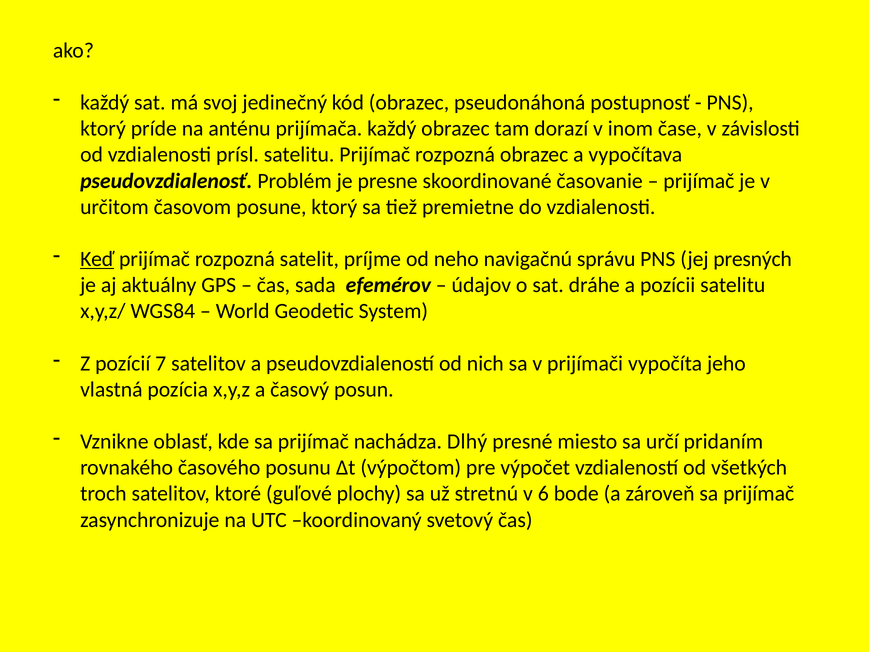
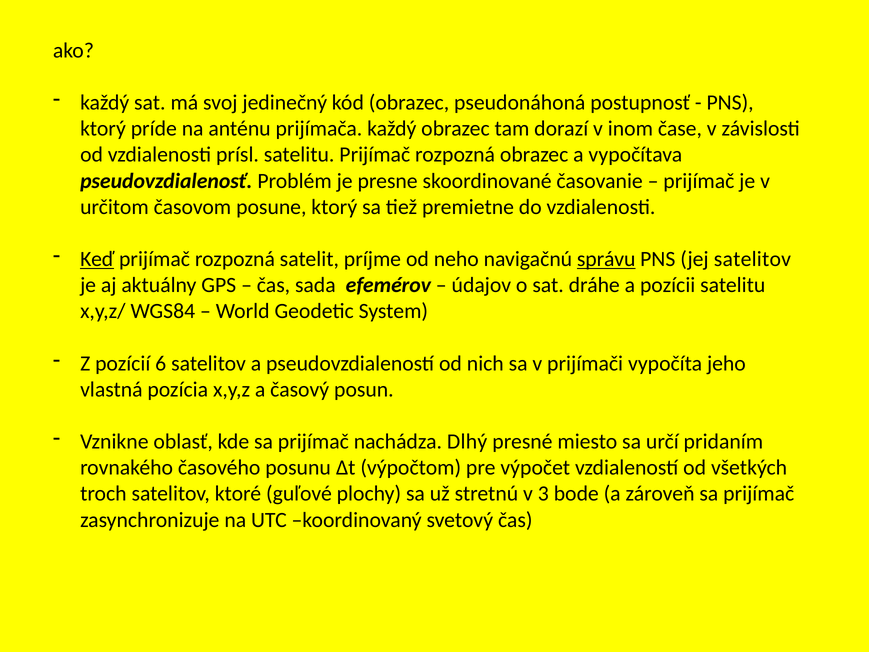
správu underline: none -> present
jej presných: presných -> satelitov
7: 7 -> 6
6: 6 -> 3
